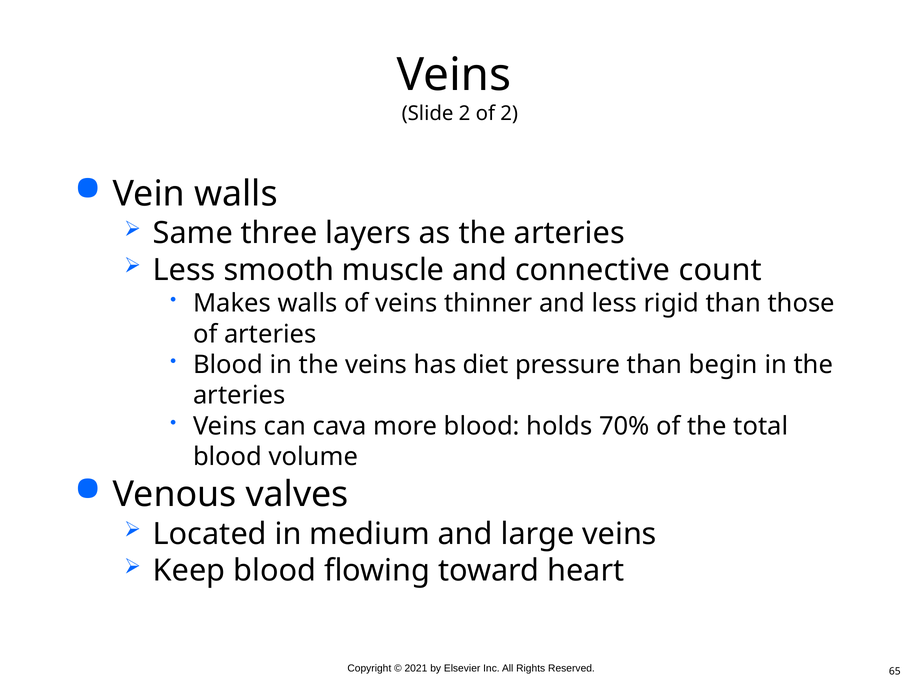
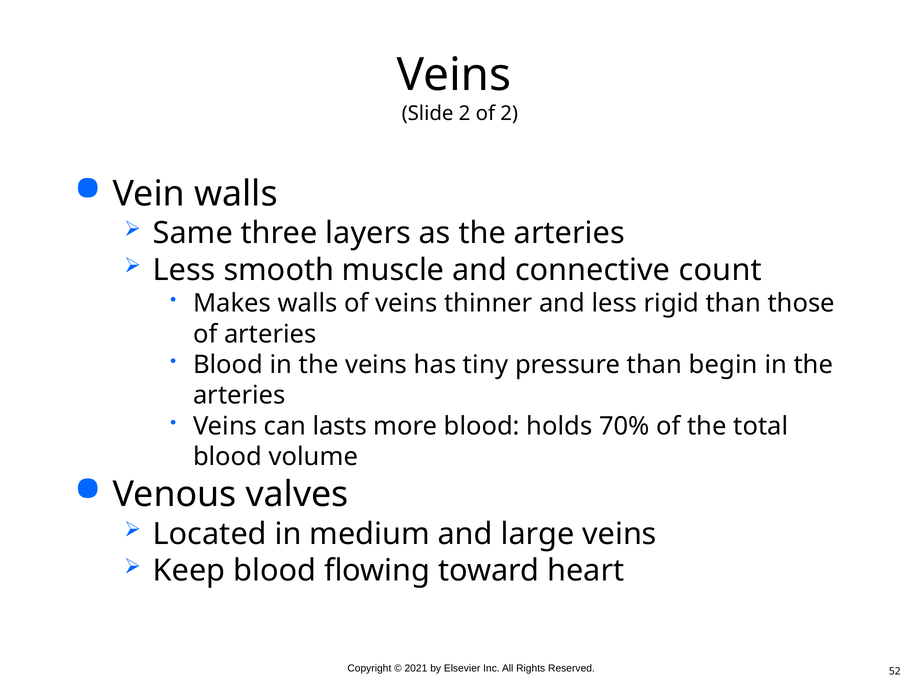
diet: diet -> tiny
cava: cava -> lasts
65: 65 -> 52
